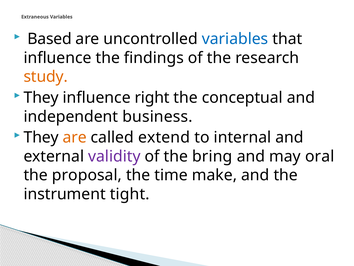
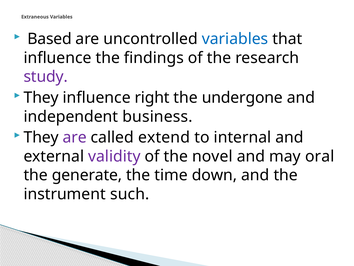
study colour: orange -> purple
conceptual: conceptual -> undergone
are at (75, 137) colour: orange -> purple
bring: bring -> novel
proposal: proposal -> generate
make: make -> down
tight: tight -> such
